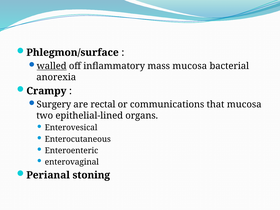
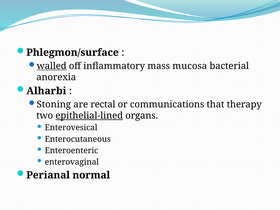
Crampy: Crampy -> Alharbi
Surgery: Surgery -> Stoning
that mucosa: mucosa -> therapy
epithelial-lined underline: none -> present
stoning: stoning -> normal
